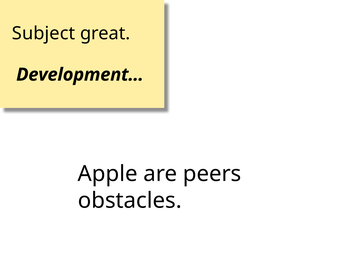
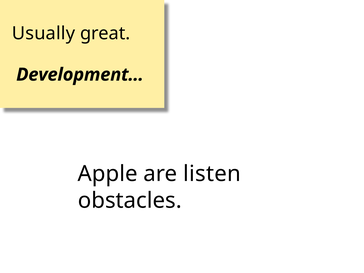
Subject: Subject -> Usually
peers: peers -> listen
